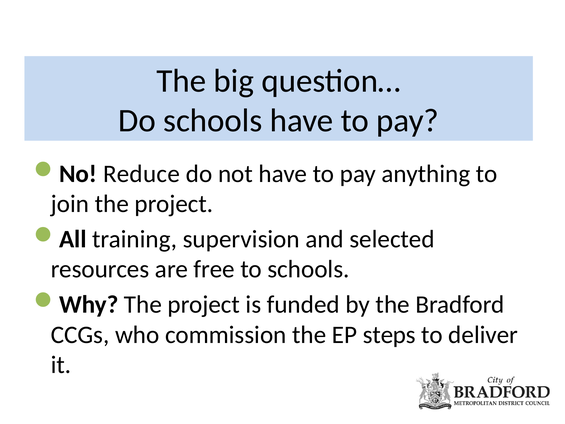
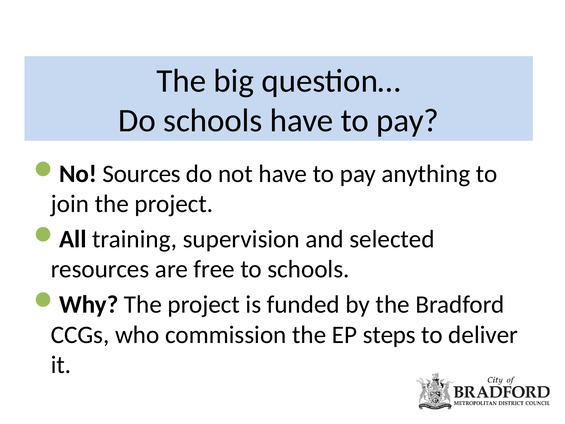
Reduce: Reduce -> Sources
